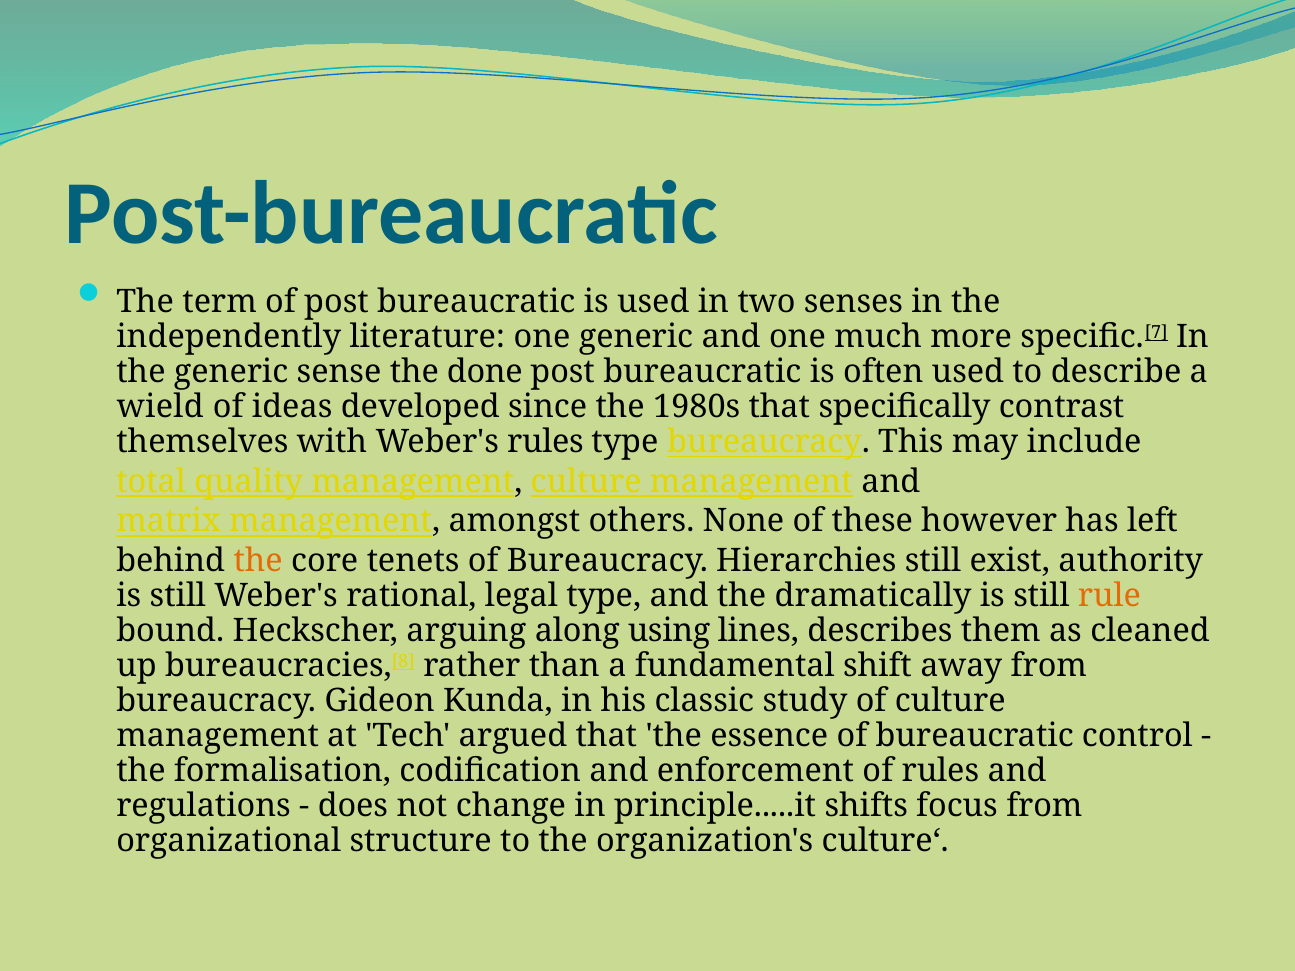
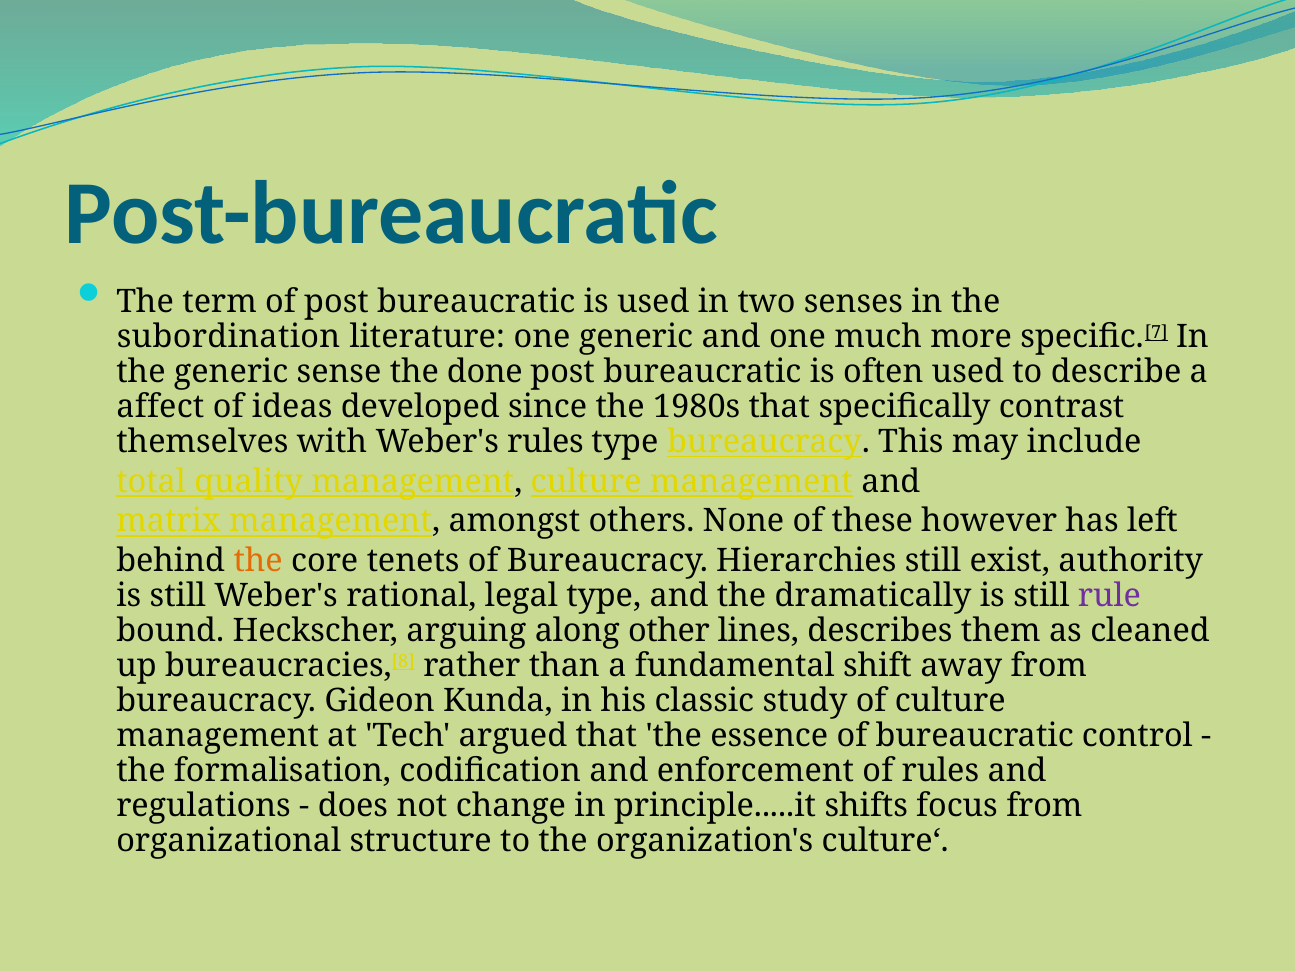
independently: independently -> subordination
wield: wield -> affect
rule colour: orange -> purple
using: using -> other
